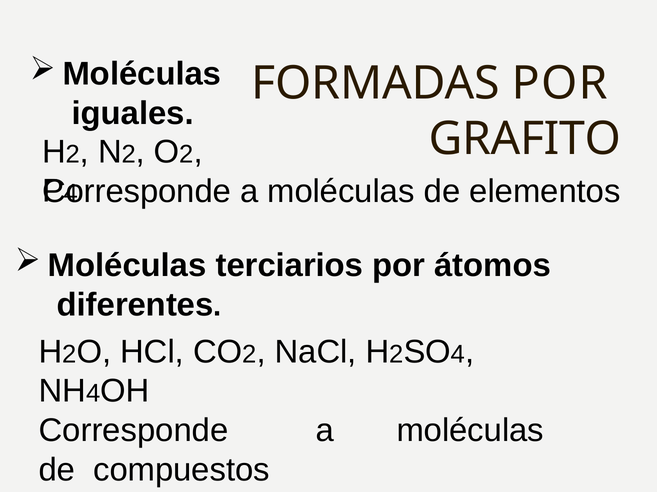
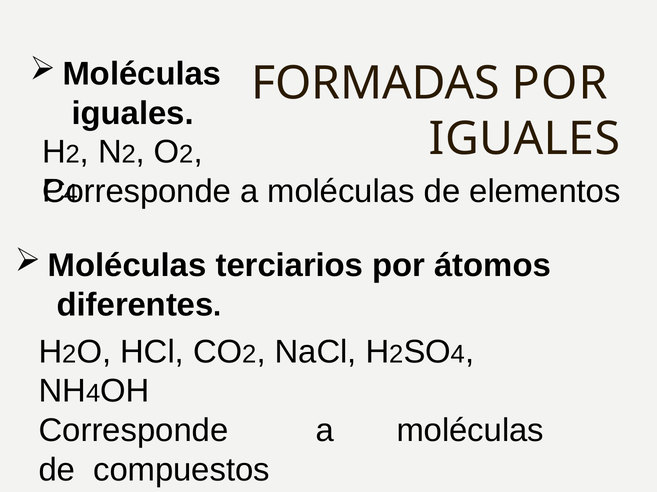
GRAFITO at (525, 139): GRAFITO -> IGUALES
